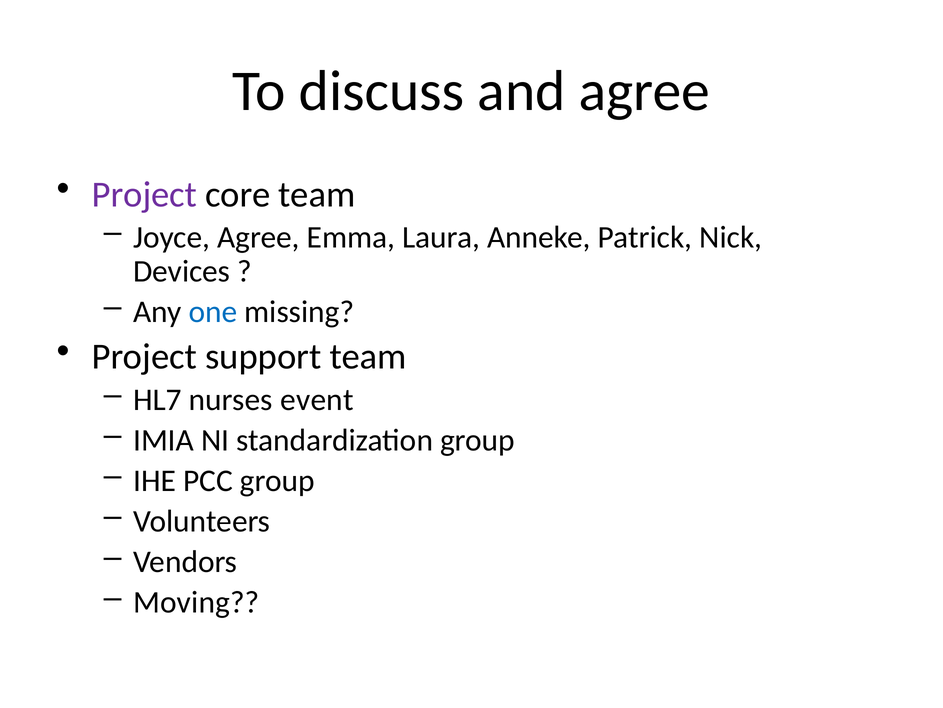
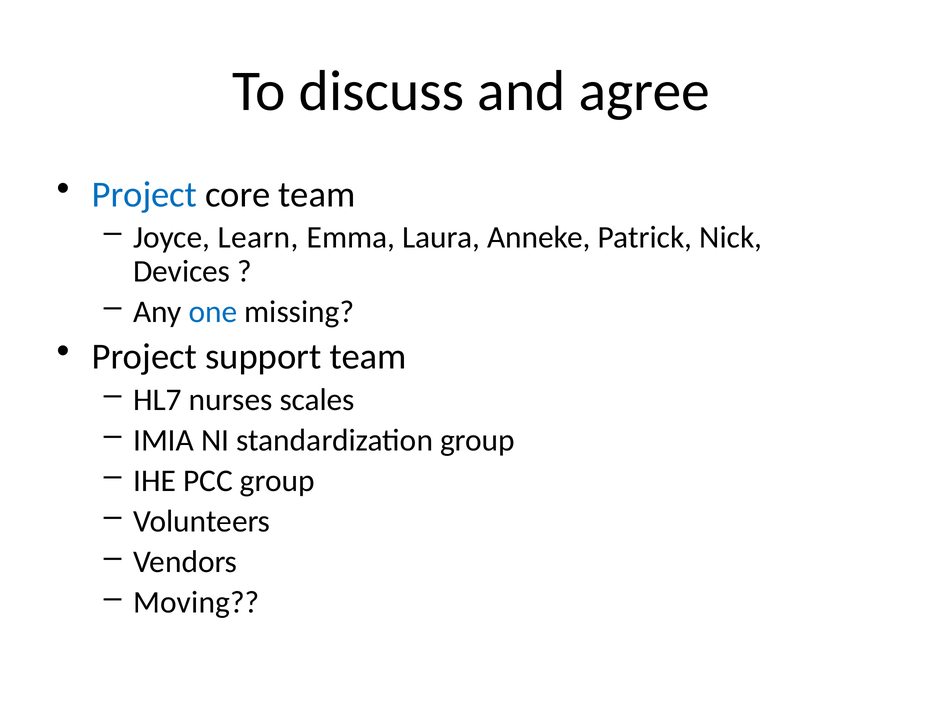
Project at (144, 194) colour: purple -> blue
Joyce Agree: Agree -> Learn
event: event -> scales
